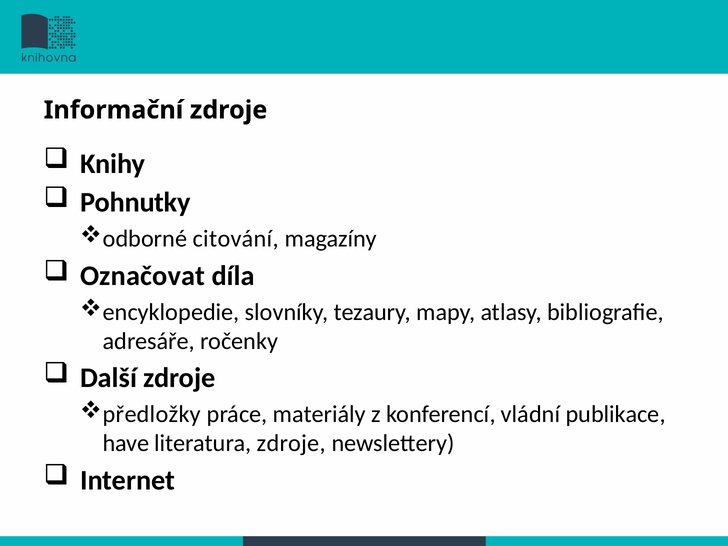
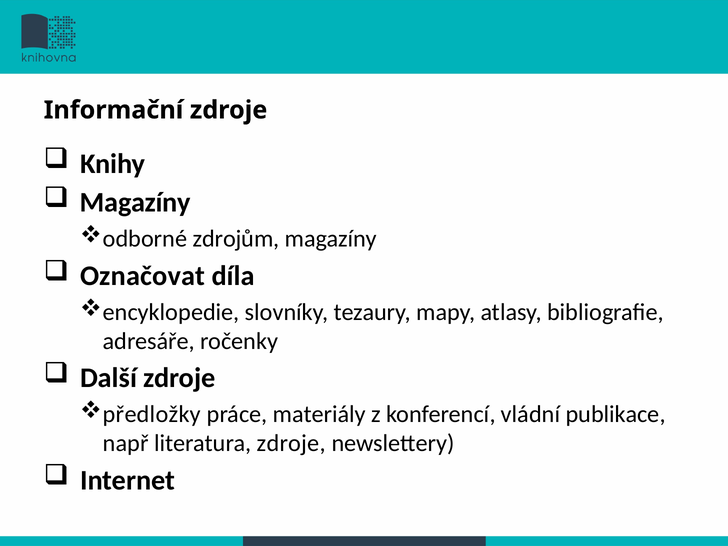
Pohnutky at (135, 203): Pohnutky -> Magazíny
citování: citování -> zdrojům
have: have -> např
